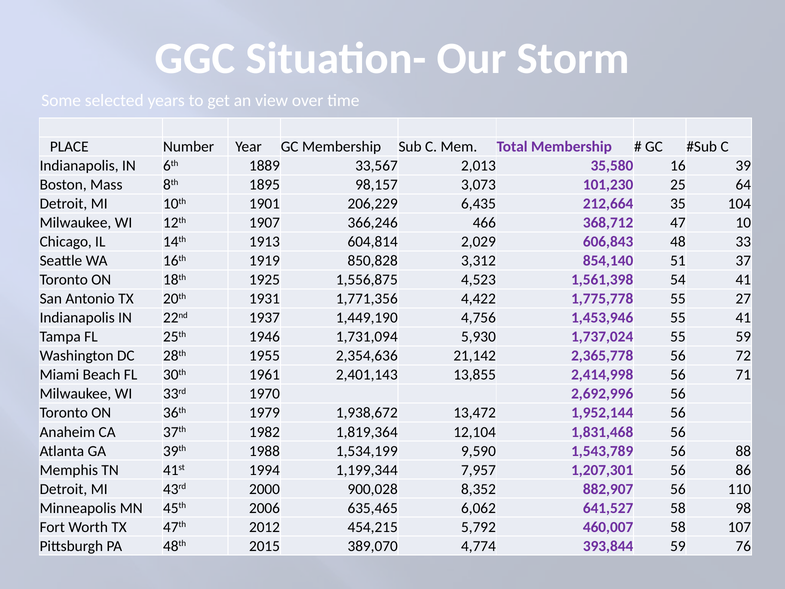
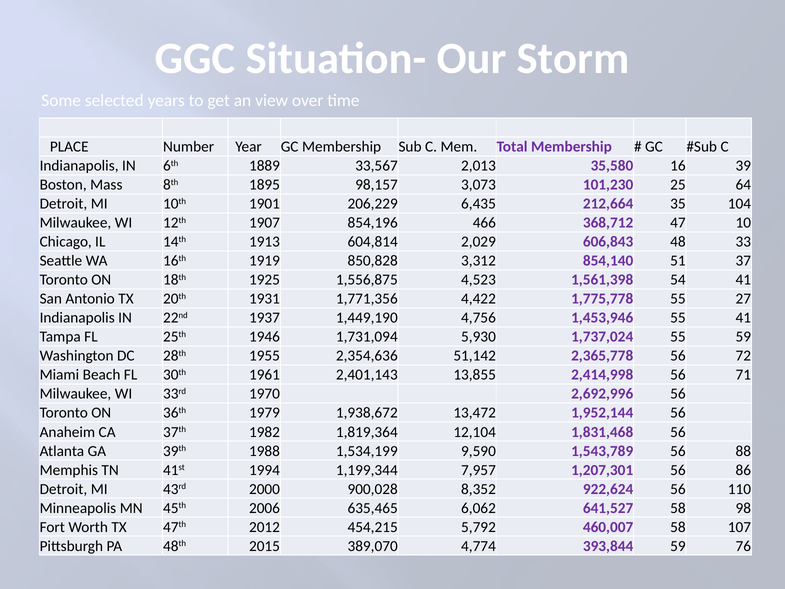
366,246: 366,246 -> 854,196
21,142: 21,142 -> 51,142
882,907: 882,907 -> 922,624
